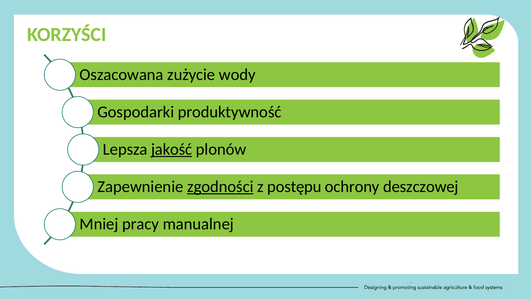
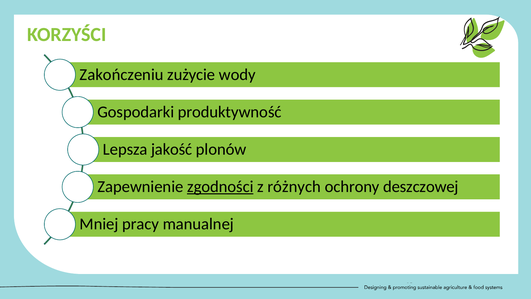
Oszacowana: Oszacowana -> Zakończeniu
jakość underline: present -> none
postępu: postępu -> różnych
